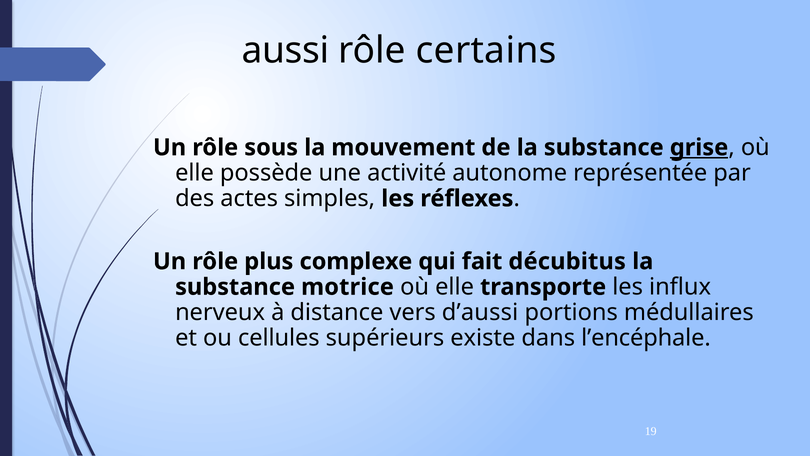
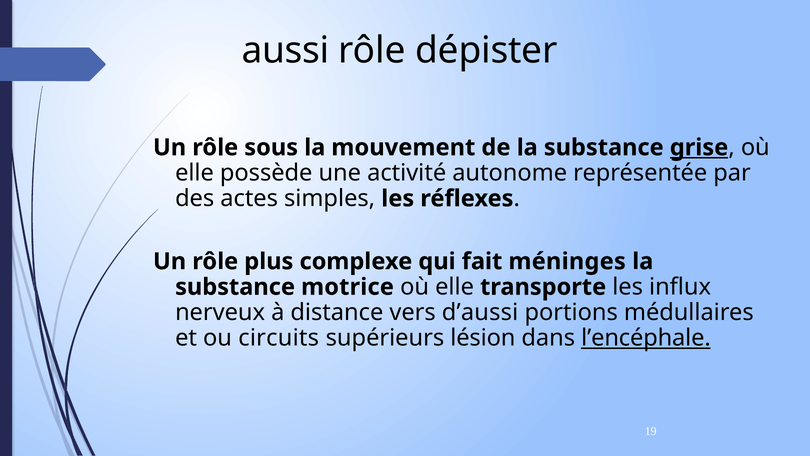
certains: certains -> dépister
décubitus: décubitus -> méninges
cellules: cellules -> circuits
existe: existe -> lésion
l’encéphale underline: none -> present
